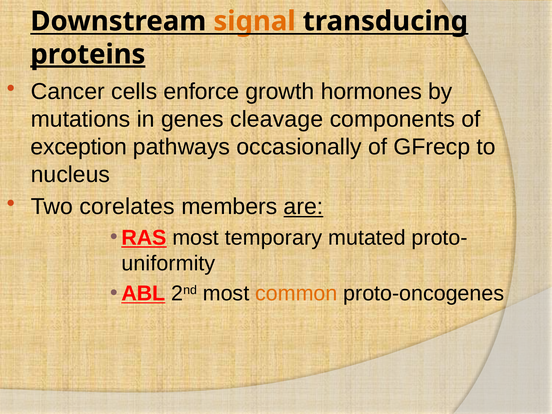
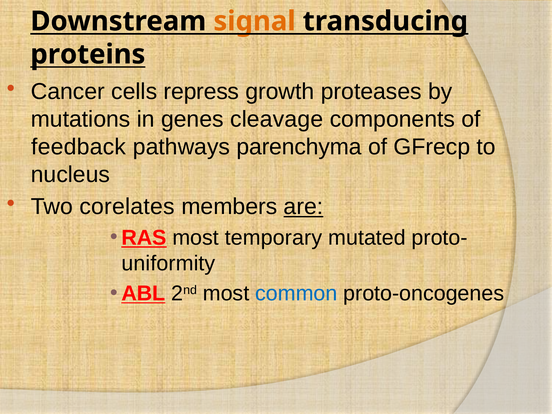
proteins underline: present -> none
enforce: enforce -> repress
hormones: hormones -> proteases
exception: exception -> feedback
occasionally: occasionally -> parenchyma
common colour: orange -> blue
